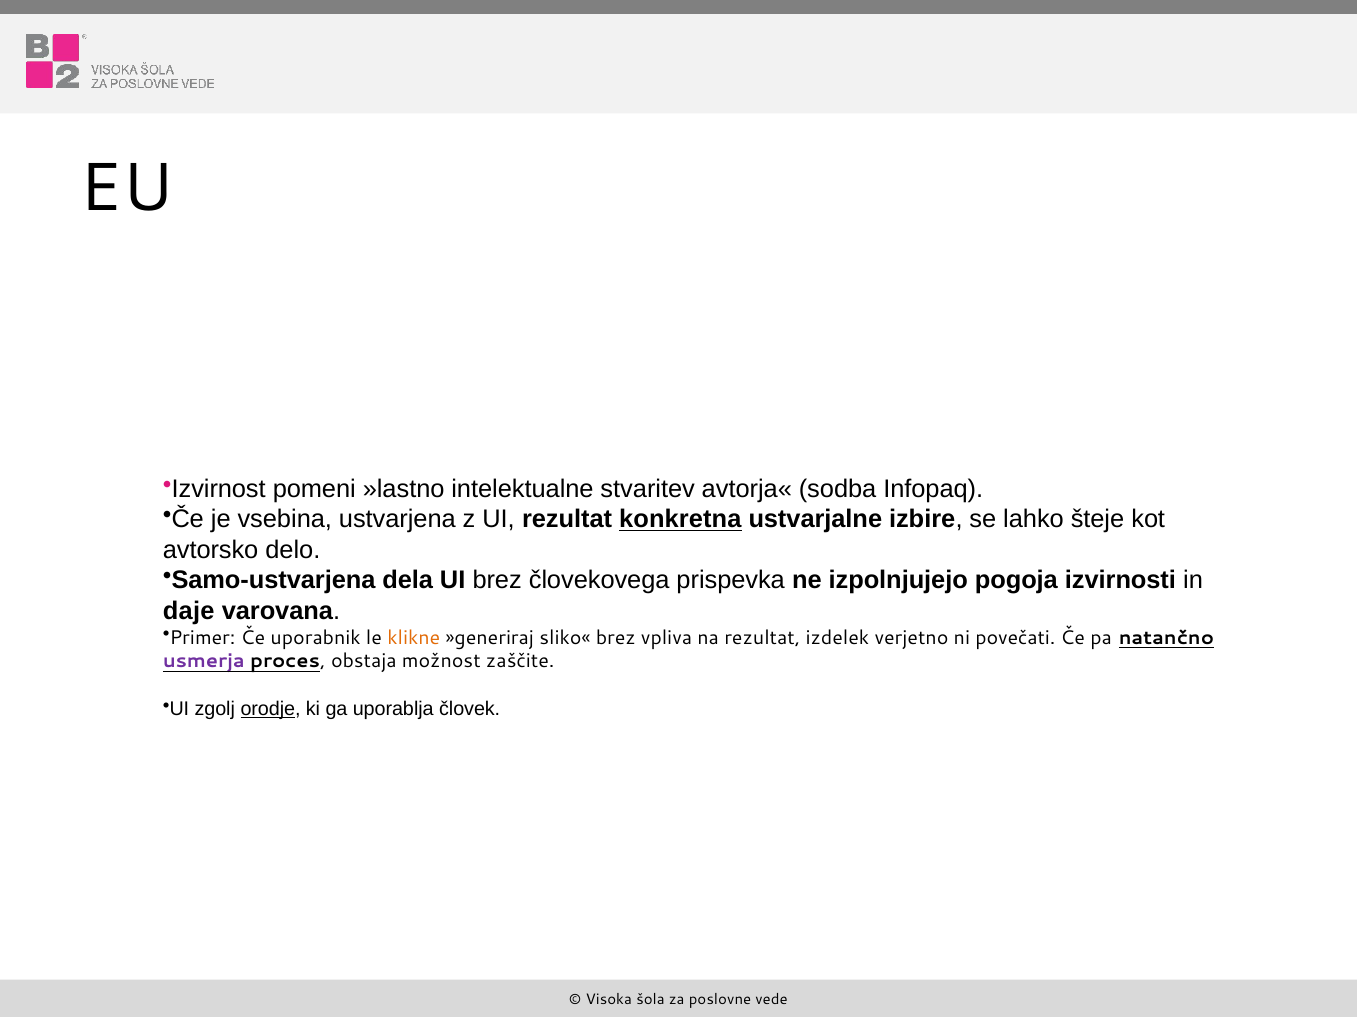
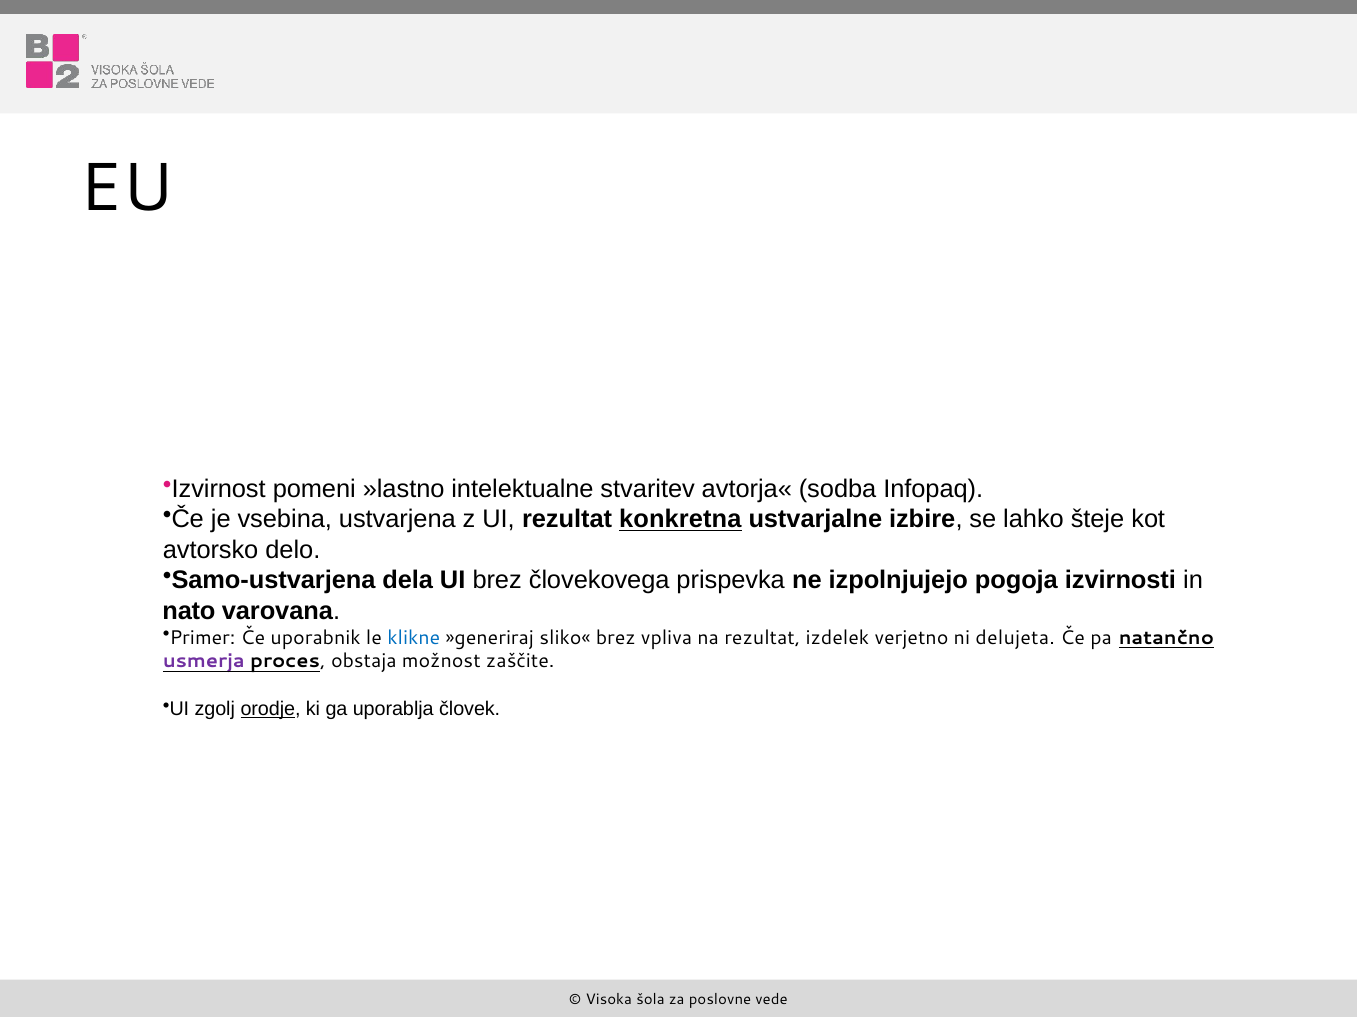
daje: daje -> nato
klikne colour: orange -> blue
povečati: povečati -> delujeta
